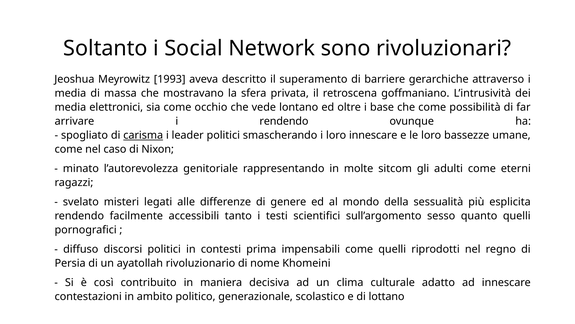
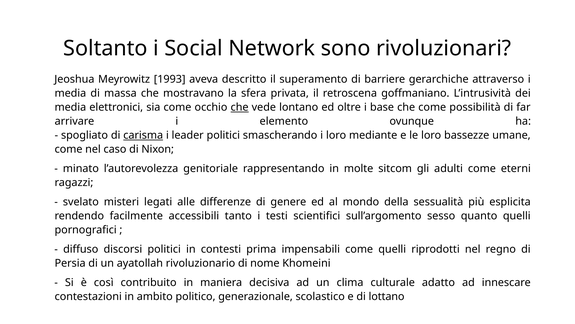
che at (240, 107) underline: none -> present
i rendendo: rendendo -> elemento
loro innescare: innescare -> mediante
